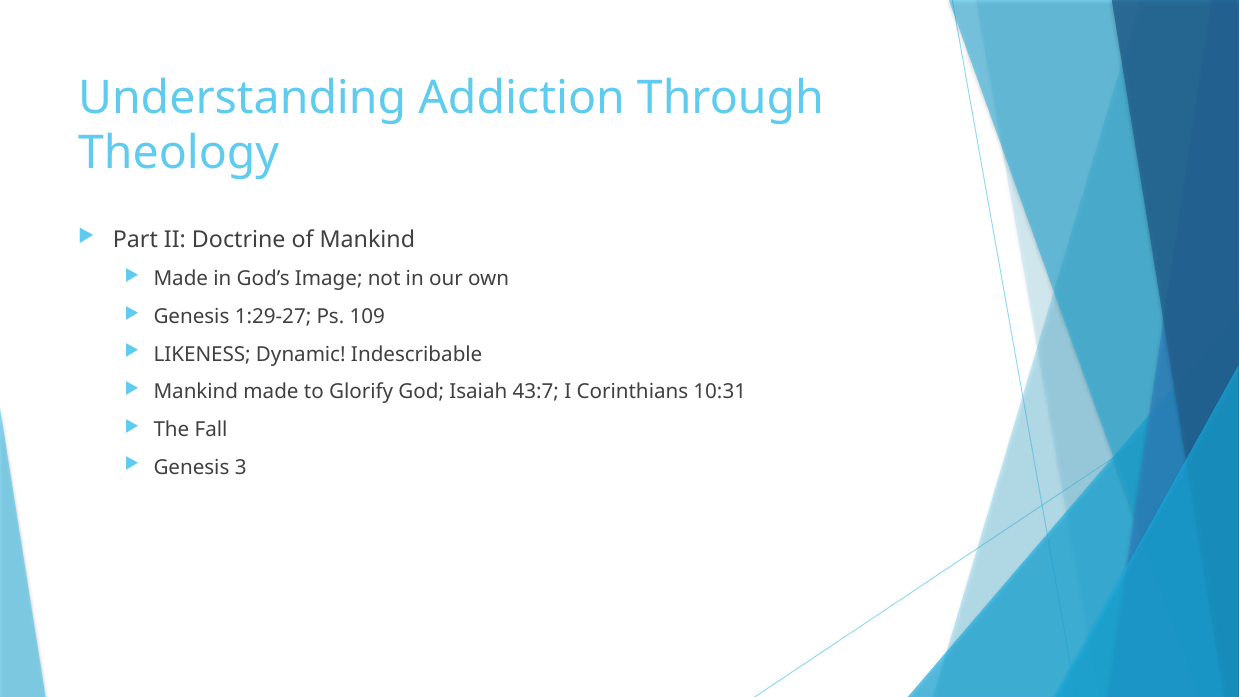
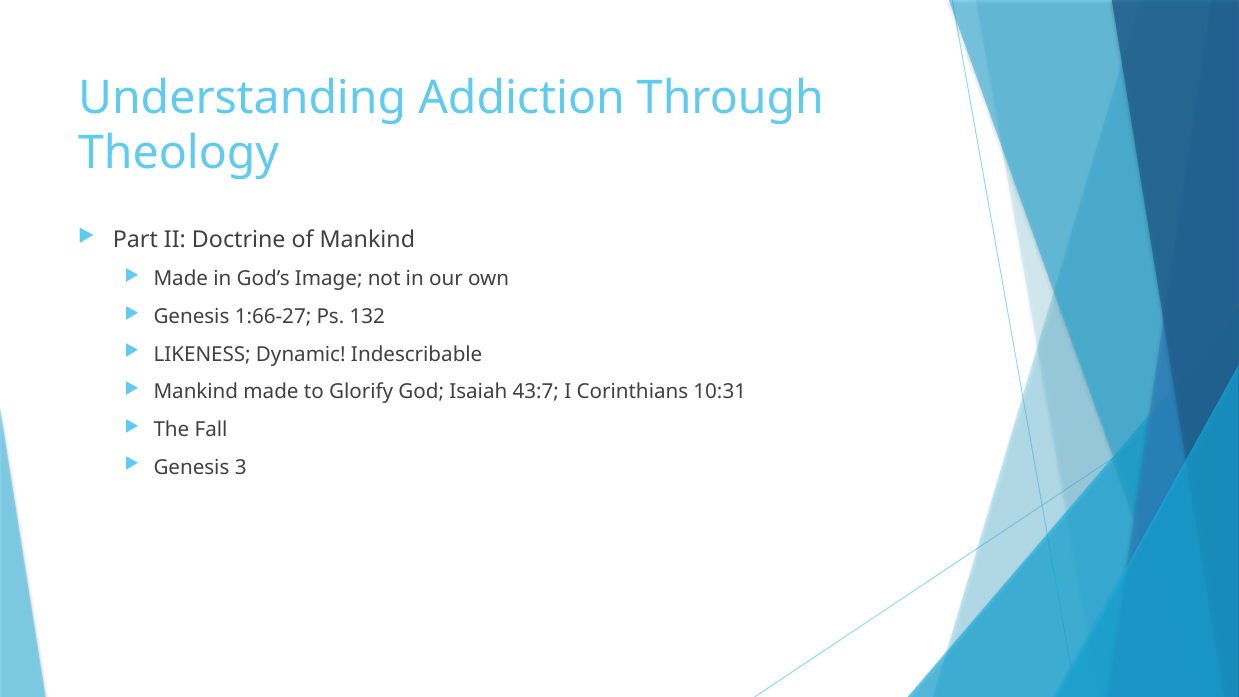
1:29-27: 1:29-27 -> 1:66-27
109: 109 -> 132
